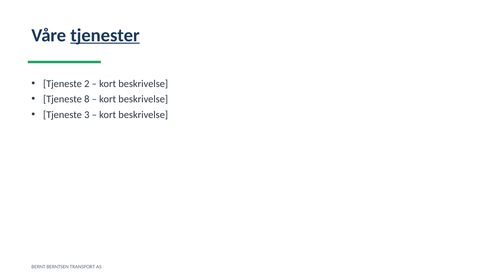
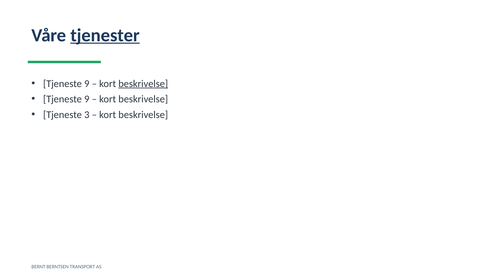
2 at (87, 84): 2 -> 9
beskrivelse at (143, 84) underline: none -> present
8 at (87, 99): 8 -> 9
